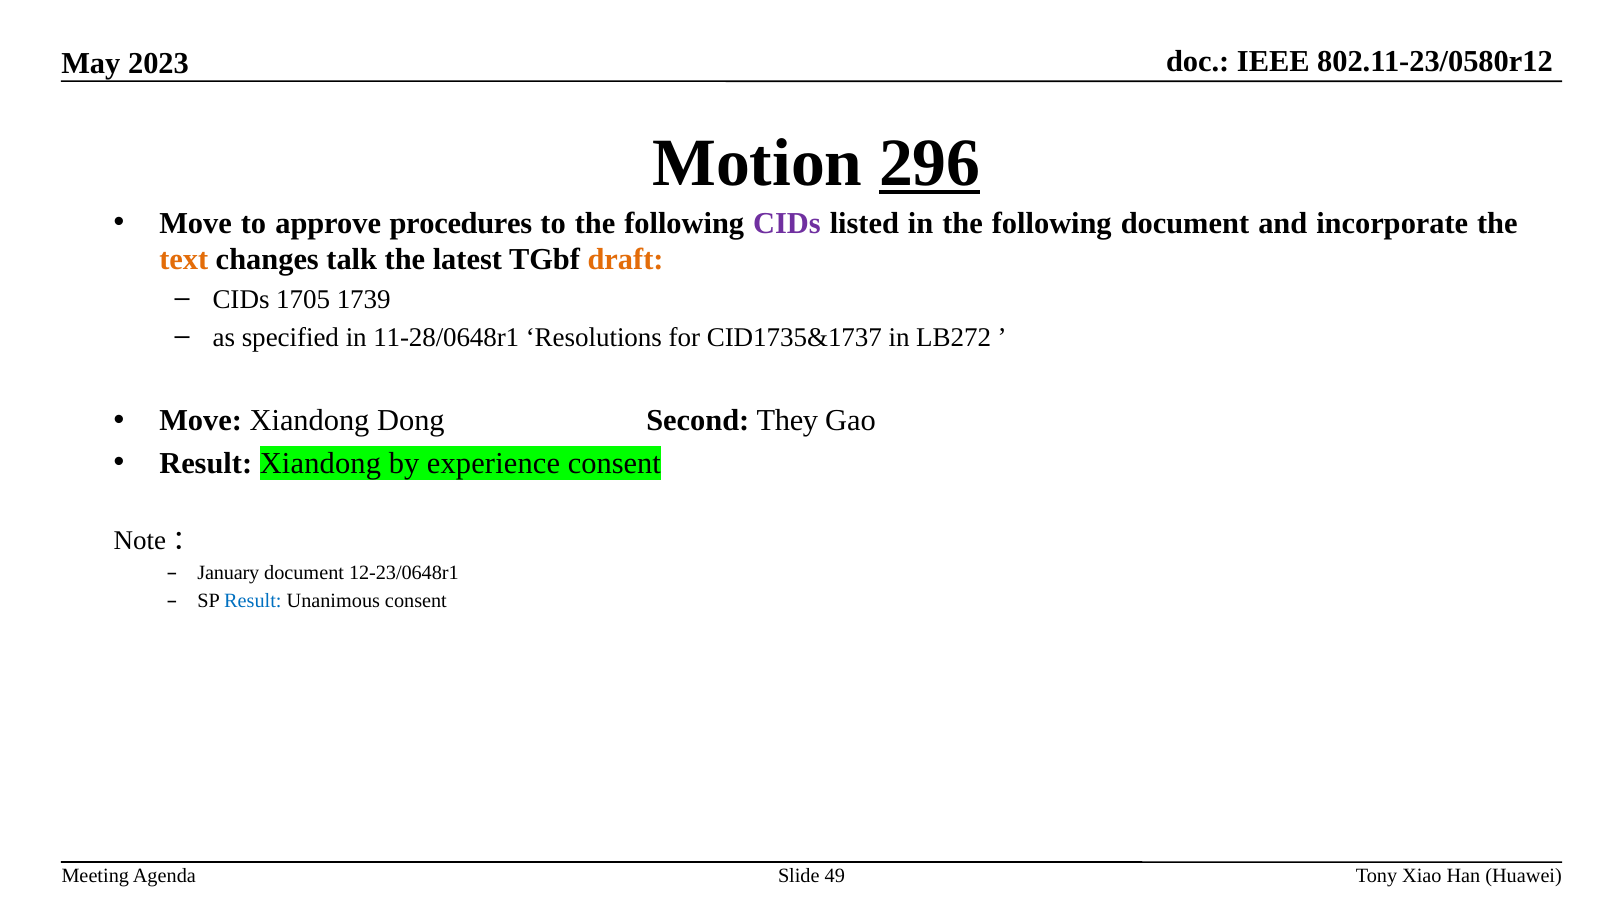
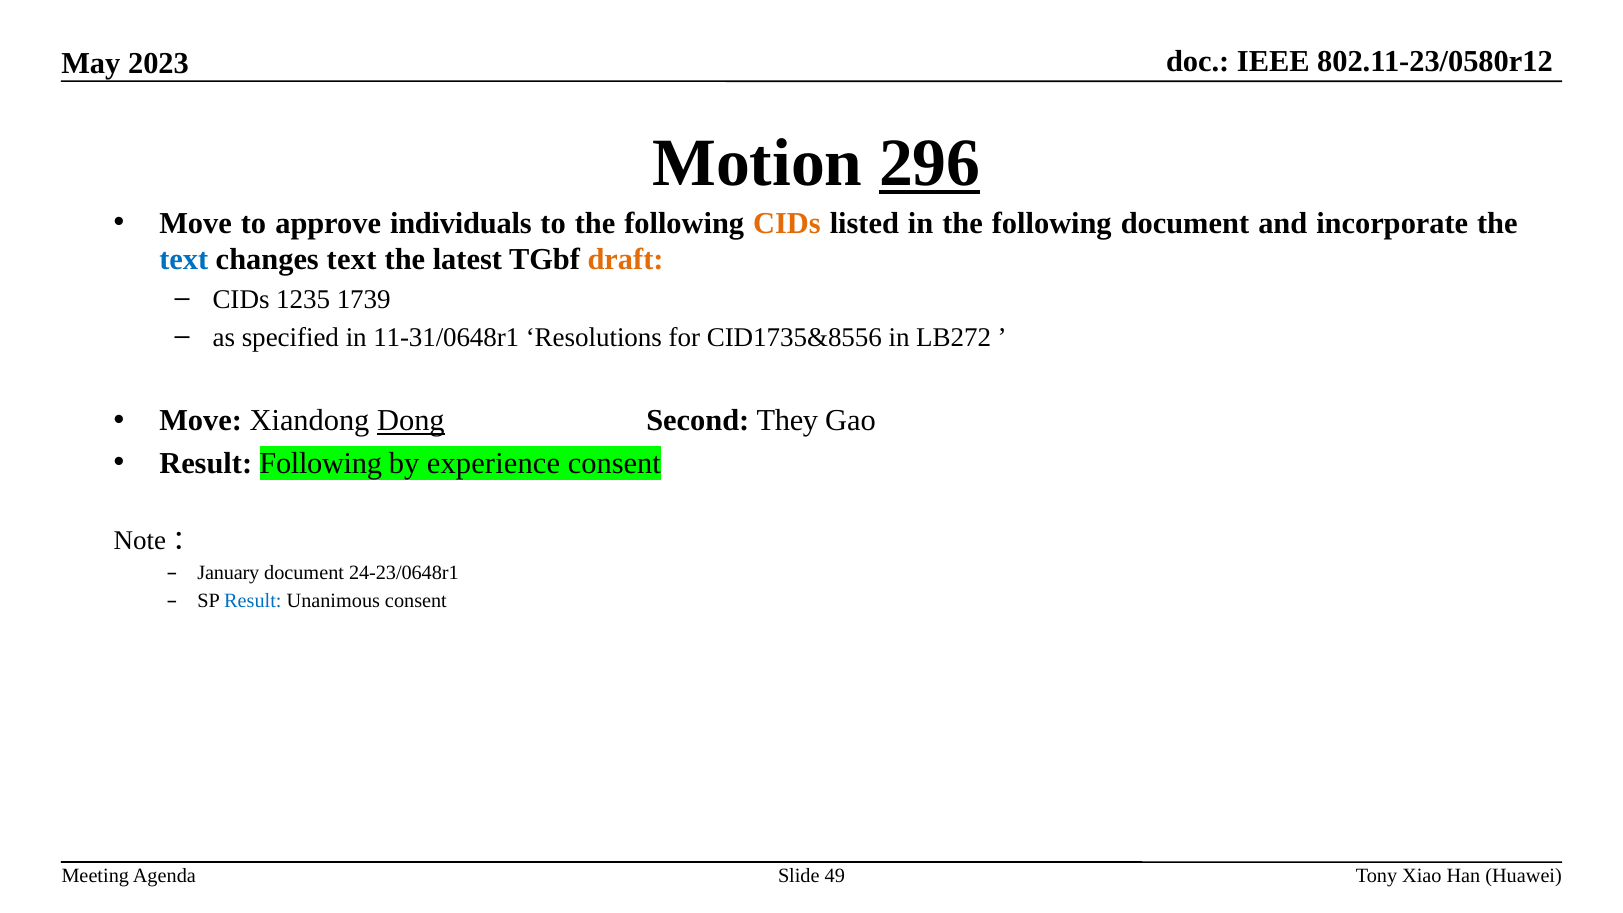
procedures: procedures -> individuals
CIDs at (787, 223) colour: purple -> orange
text at (184, 260) colour: orange -> blue
changes talk: talk -> text
1705: 1705 -> 1235
11-28/0648r1: 11-28/0648r1 -> 11-31/0648r1
CID1735&1737: CID1735&1737 -> CID1735&8556
Dong underline: none -> present
Result Xiandong: Xiandong -> Following
12-23/0648r1: 12-23/0648r1 -> 24-23/0648r1
